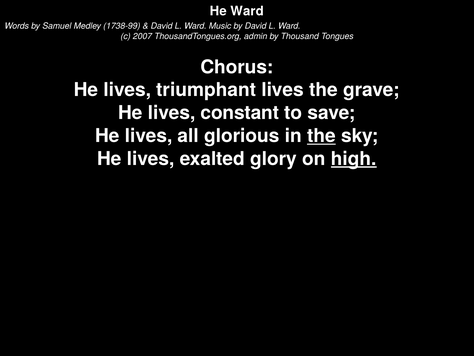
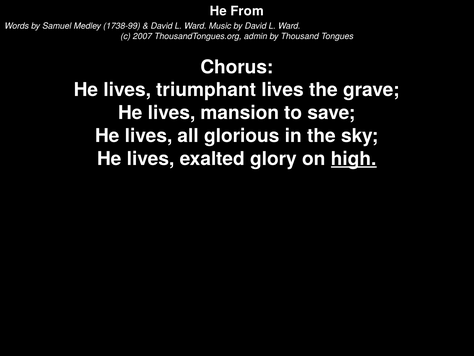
He Ward: Ward -> From
constant: constant -> mansion
the at (321, 136) underline: present -> none
